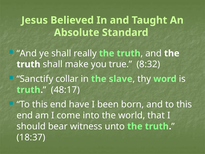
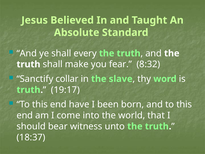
really: really -> every
true: true -> fear
48:17: 48:17 -> 19:17
